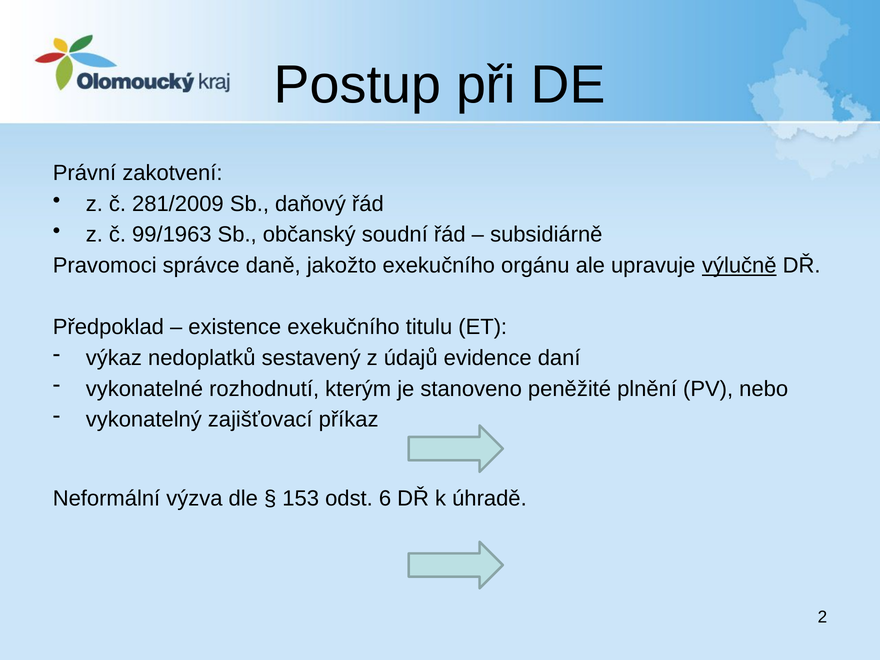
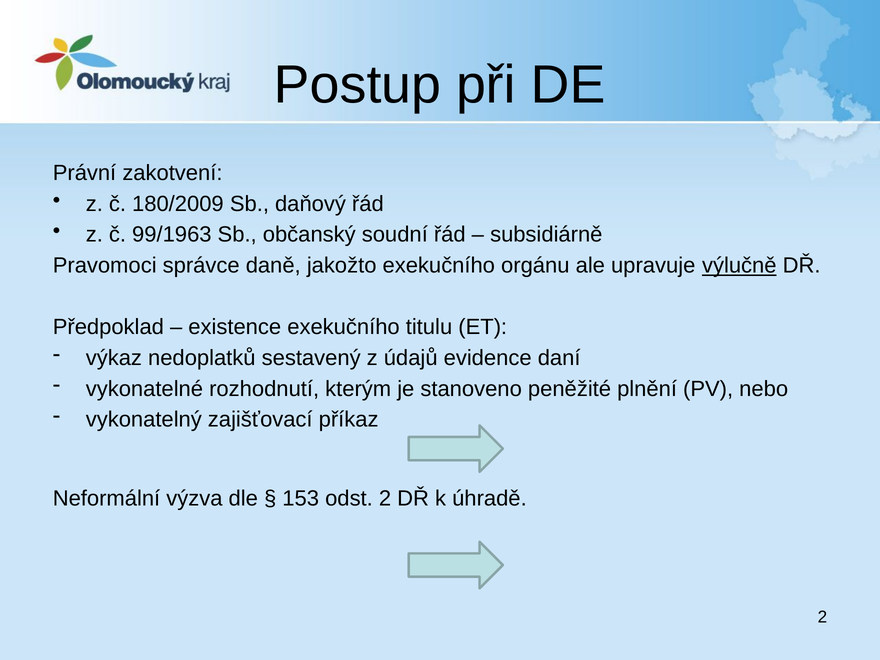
281/2009: 281/2009 -> 180/2009
odst 6: 6 -> 2
